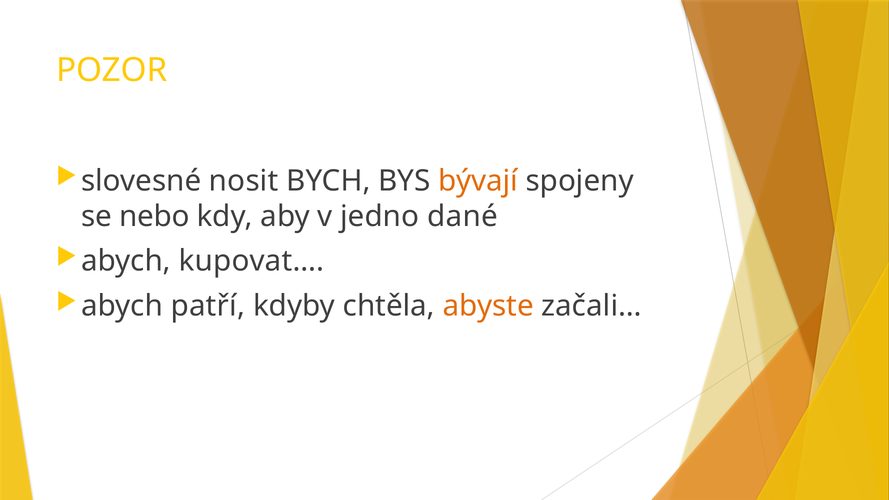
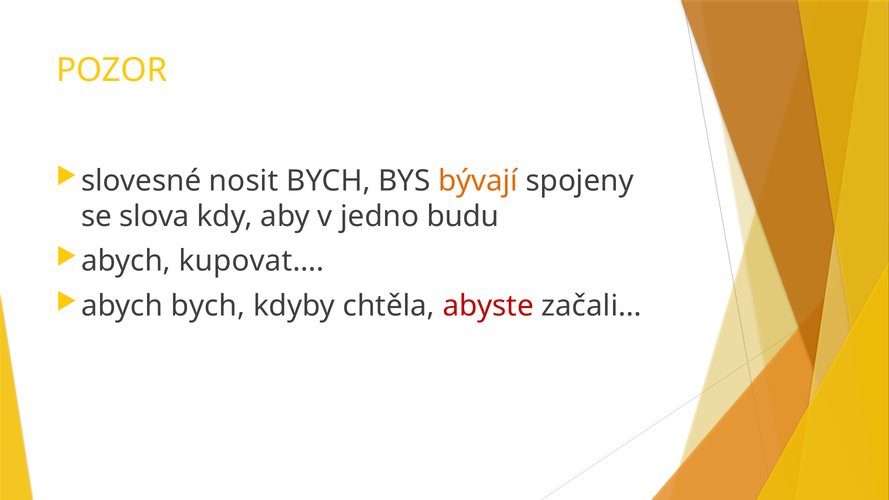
nebo: nebo -> slova
dané: dané -> budu
abych patří: patří -> bych
abyste colour: orange -> red
